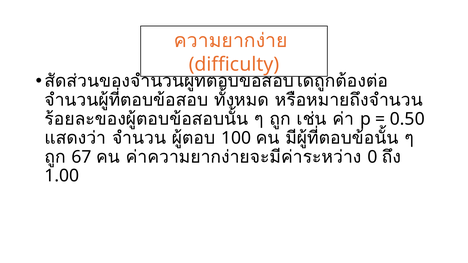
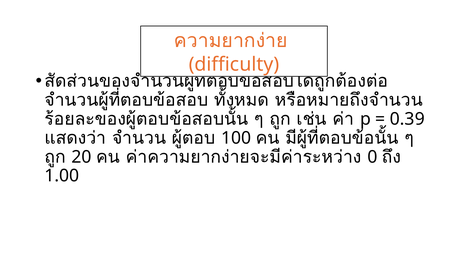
0.50: 0.50 -> 0.39
67: 67 -> 20
